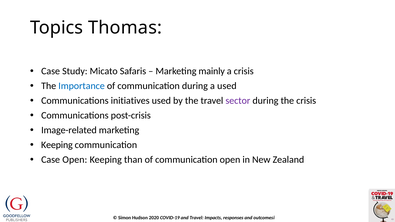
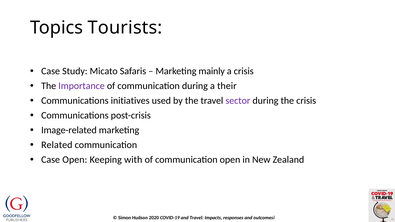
Thomas: Thomas -> Tourists
Importance colour: blue -> purple
a used: used -> their
Keeping at (57, 145): Keeping -> Related
than: than -> with
